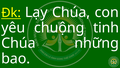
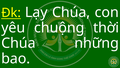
tinh: tinh -> thời
